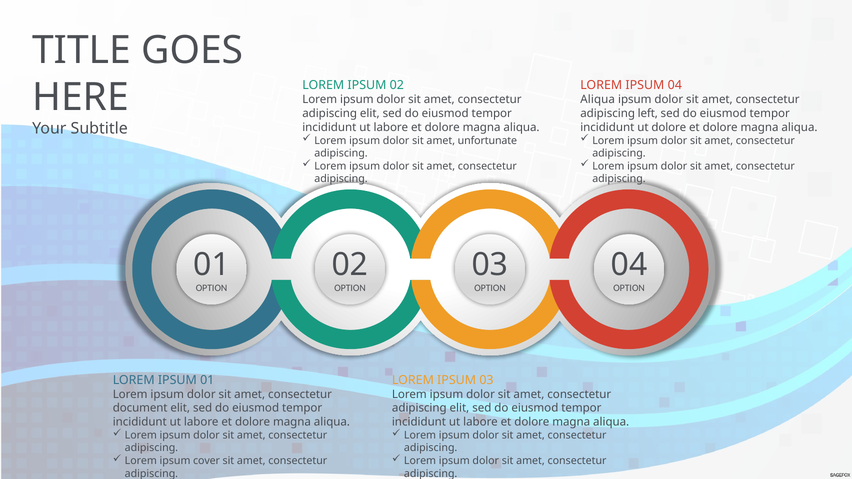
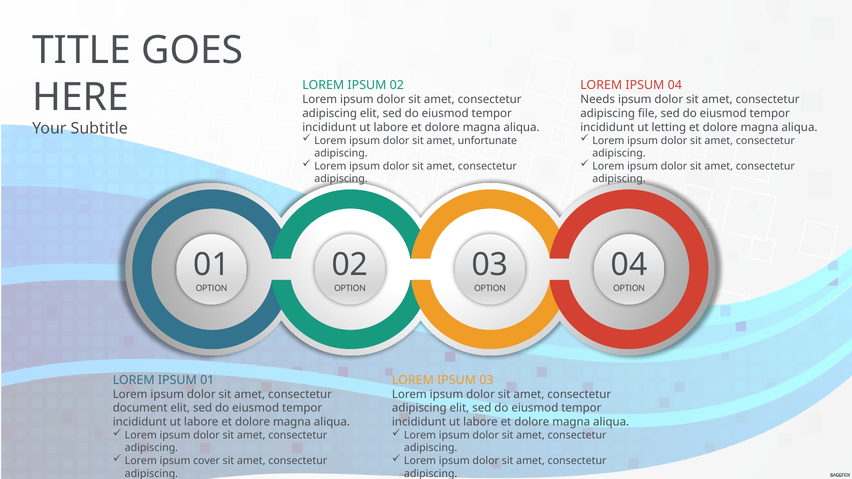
Aliqua at (598, 100): Aliqua -> Needs
left: left -> file
ut dolore: dolore -> letting
